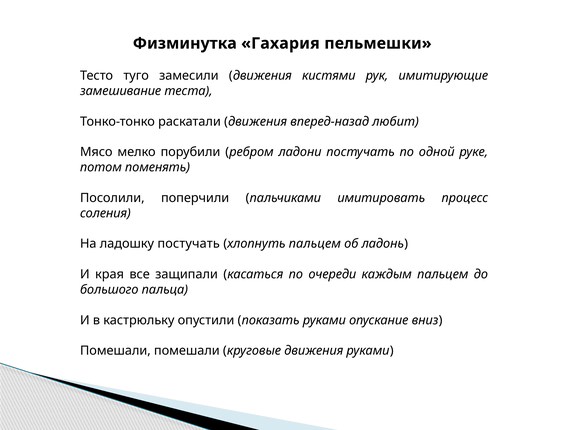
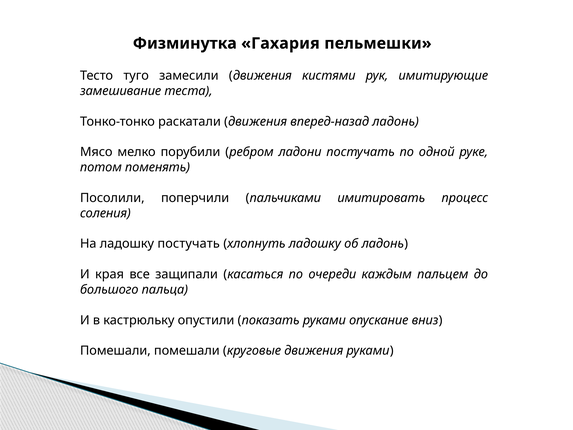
вперед-назад любит: любит -> ладонь
хлопнуть пальцем: пальцем -> ладошку
